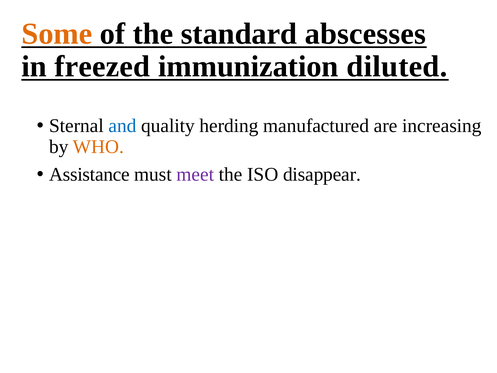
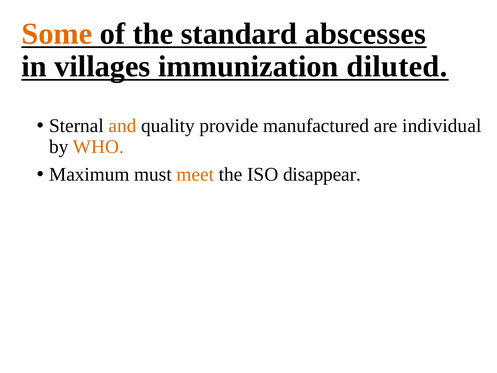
freezed: freezed -> villages
and colour: blue -> orange
herding: herding -> provide
increasing: increasing -> individual
Assistance: Assistance -> Maximum
meet colour: purple -> orange
